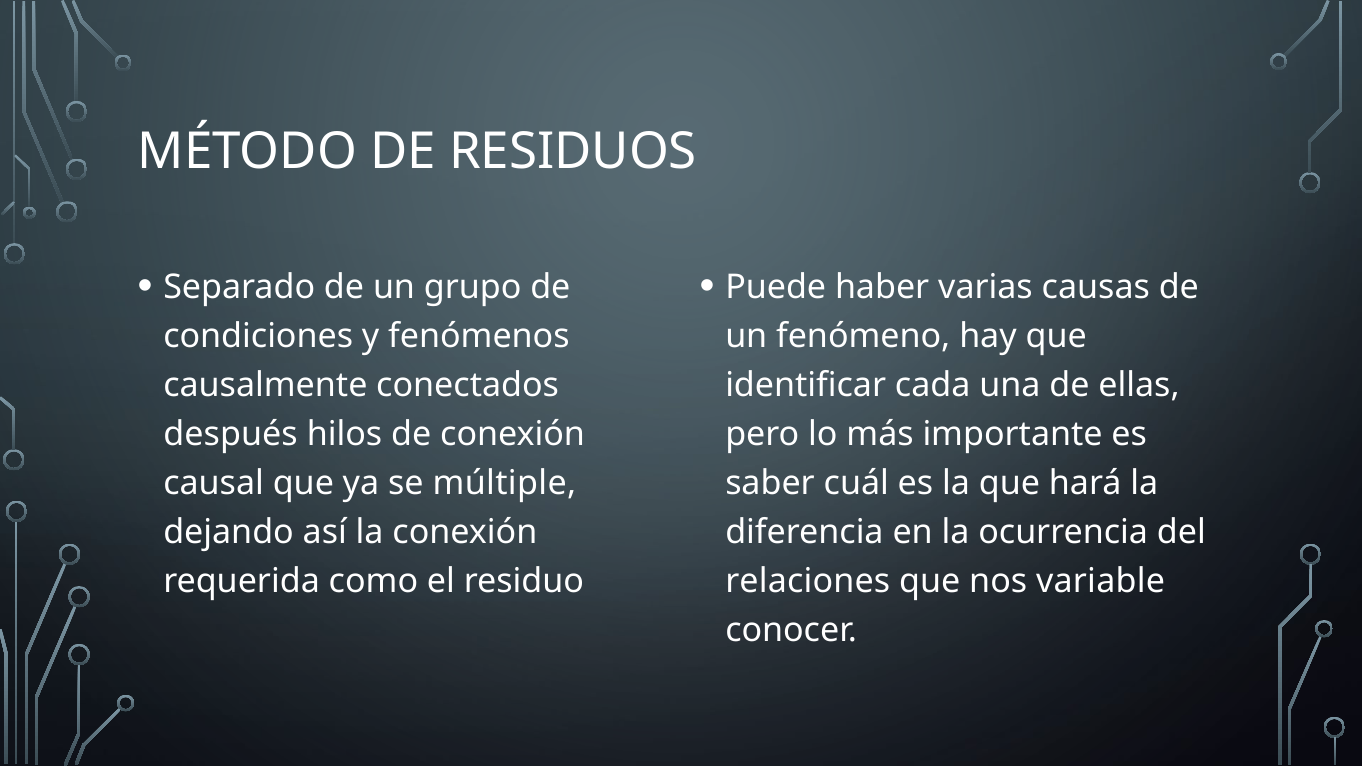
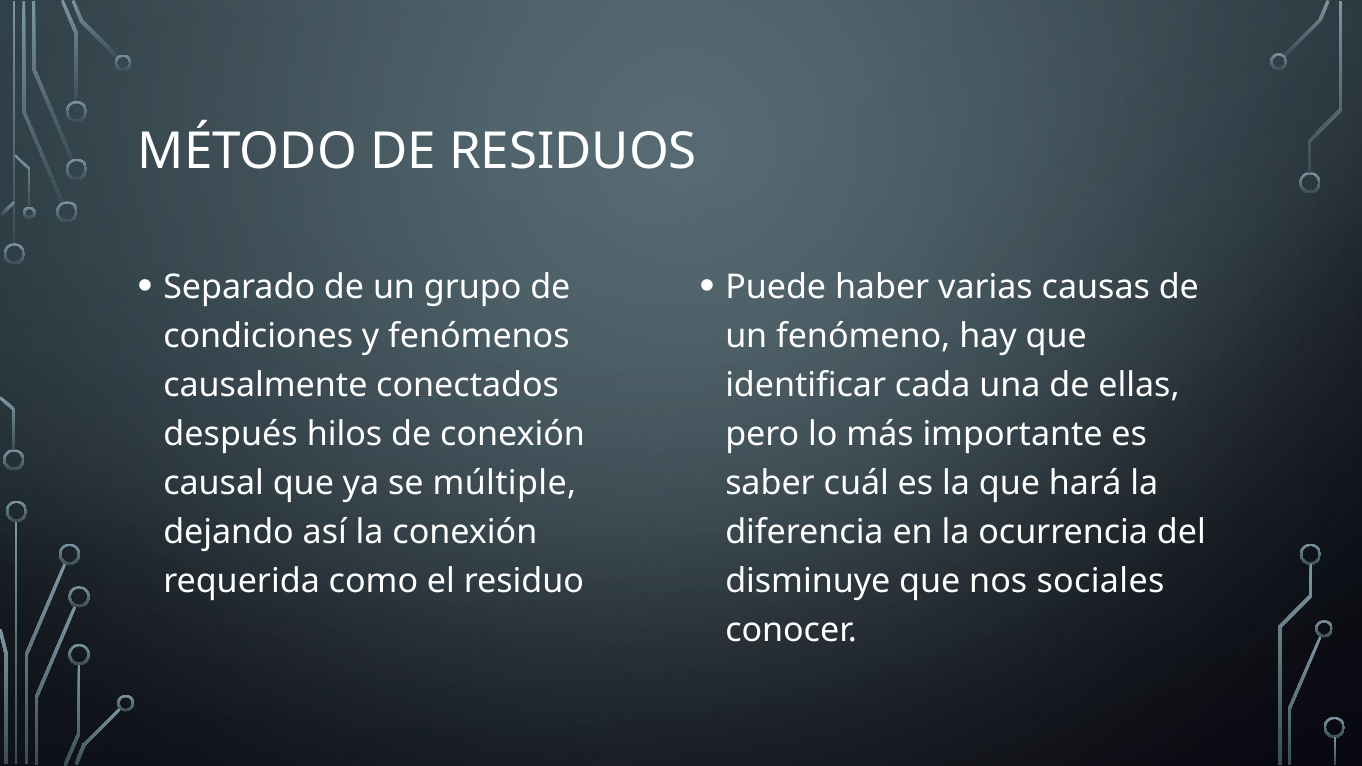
relaciones: relaciones -> disminuye
variable: variable -> sociales
